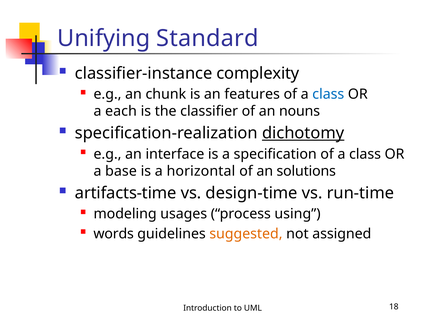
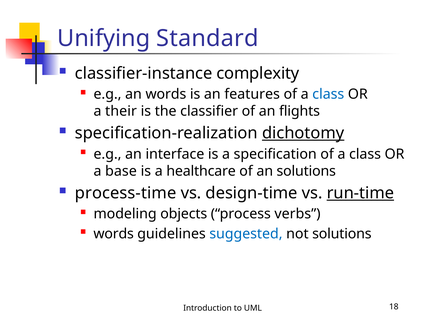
an chunk: chunk -> words
each: each -> their
nouns: nouns -> flights
horizontal: horizontal -> healthcare
artifacts-time: artifacts-time -> process-time
run-time underline: none -> present
usages: usages -> objects
using: using -> verbs
suggested colour: orange -> blue
not assigned: assigned -> solutions
